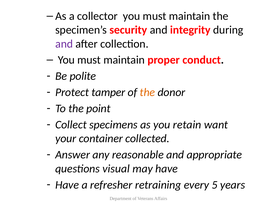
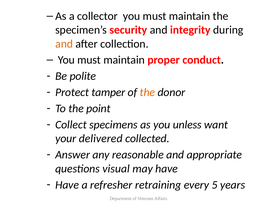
and at (64, 44) colour: purple -> orange
retain: retain -> unless
container: container -> delivered
